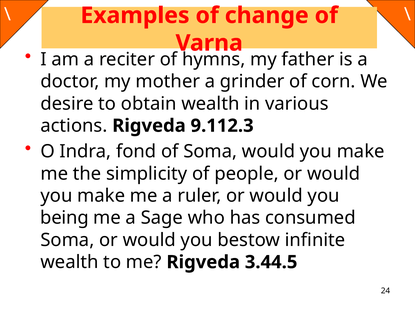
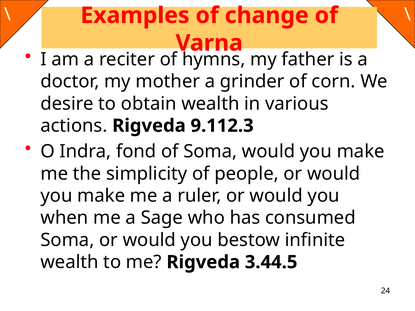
being: being -> when
